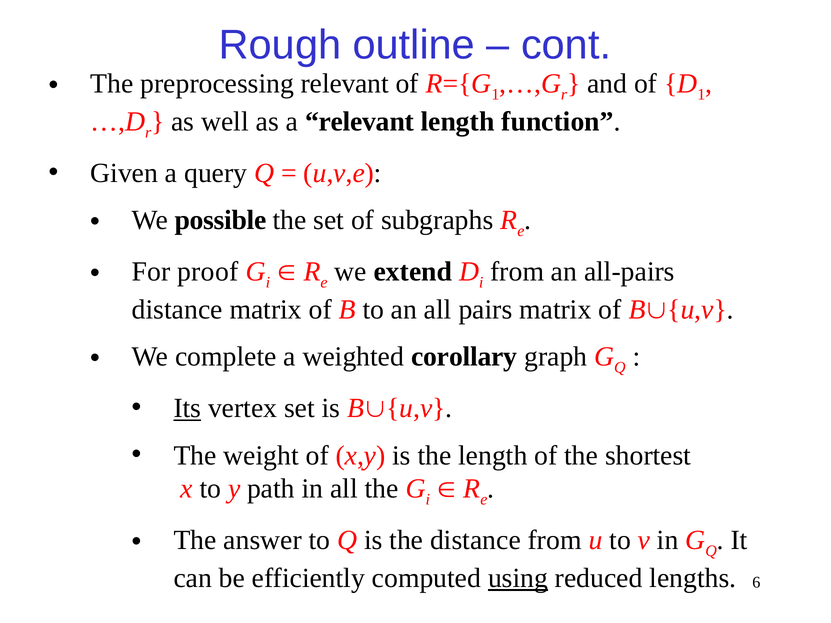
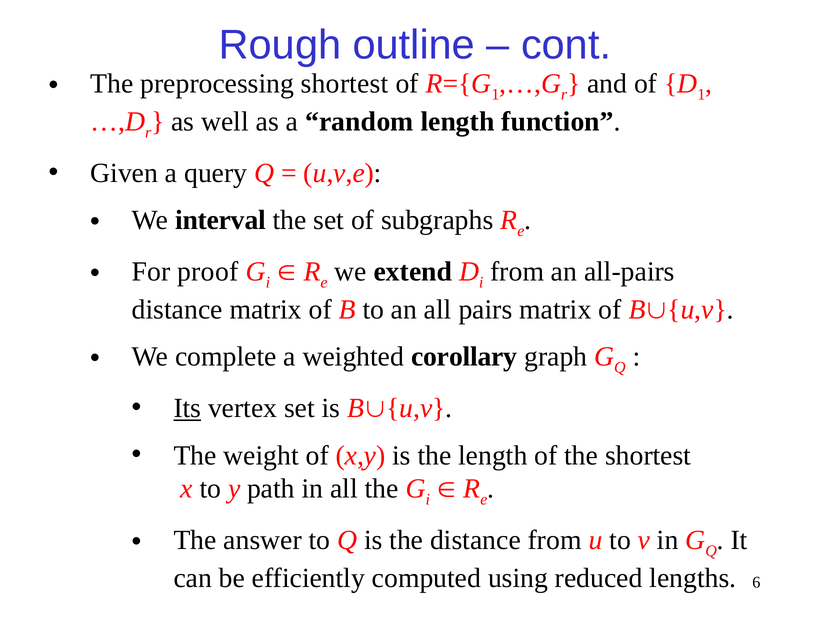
preprocessing relevant: relevant -> shortest
a relevant: relevant -> random
possible: possible -> interval
using underline: present -> none
